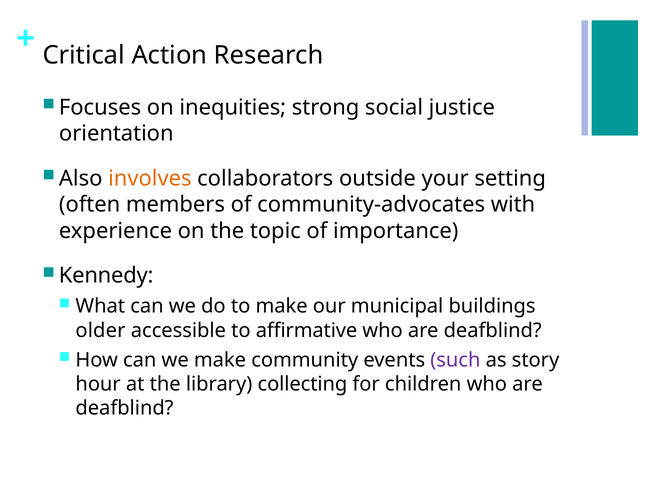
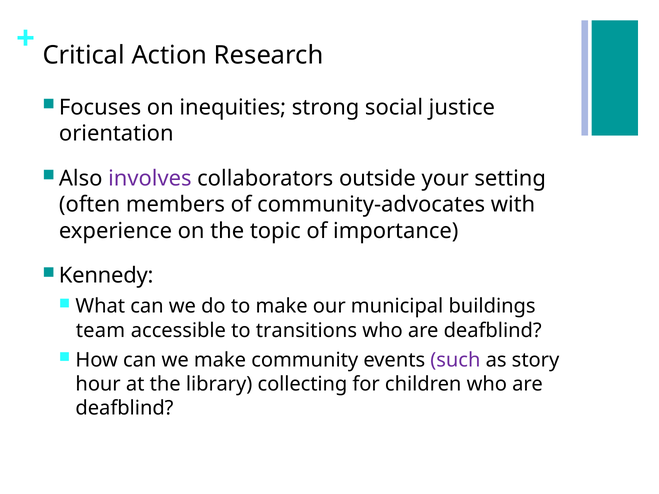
involves colour: orange -> purple
older: older -> team
affirmative: affirmative -> transitions
